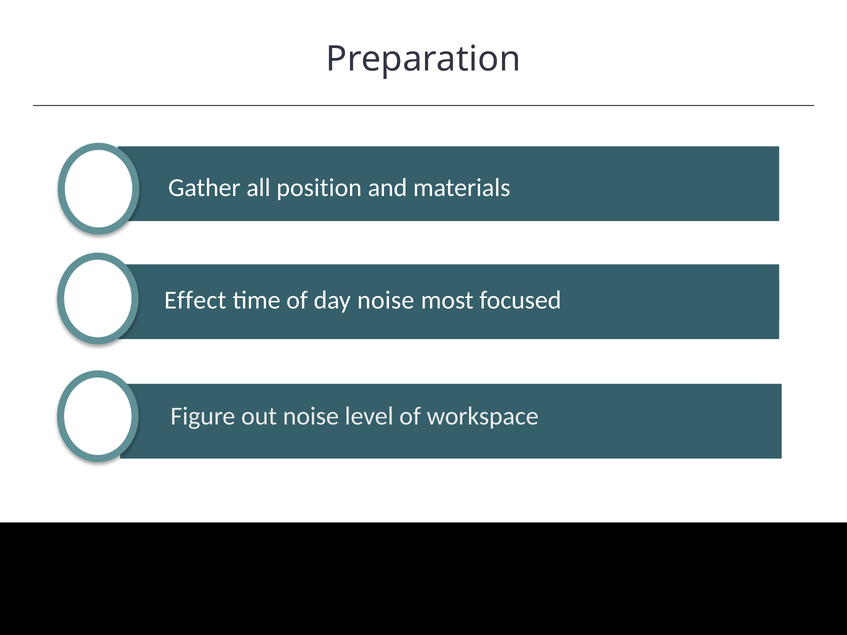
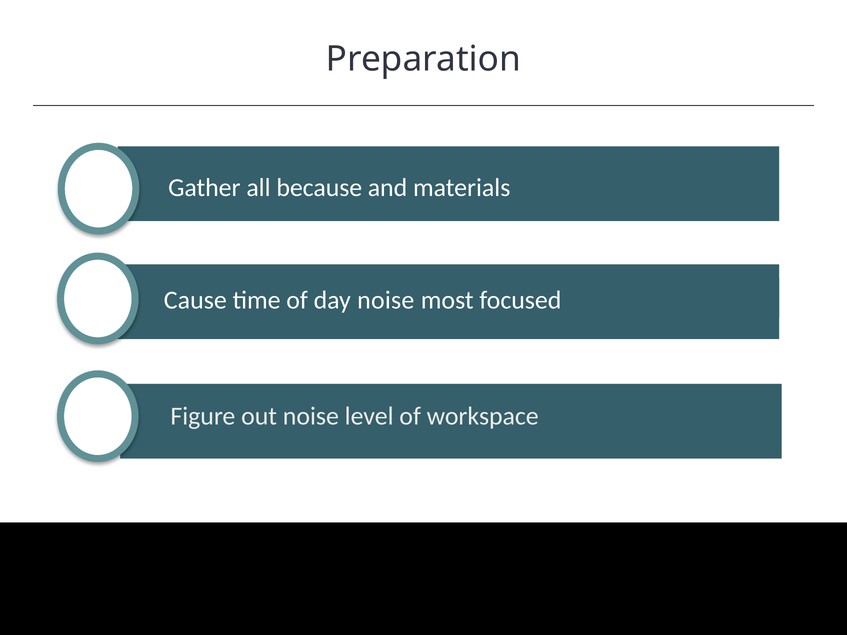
all position: position -> because
Effect at (195, 300): Effect -> Cause
